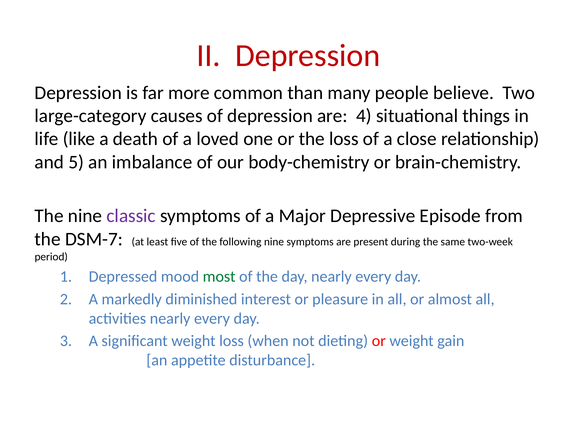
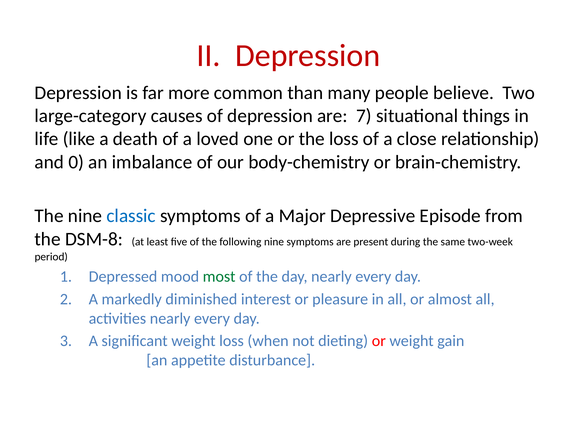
4: 4 -> 7
5: 5 -> 0
classic colour: purple -> blue
DSM-7: DSM-7 -> DSM-8
